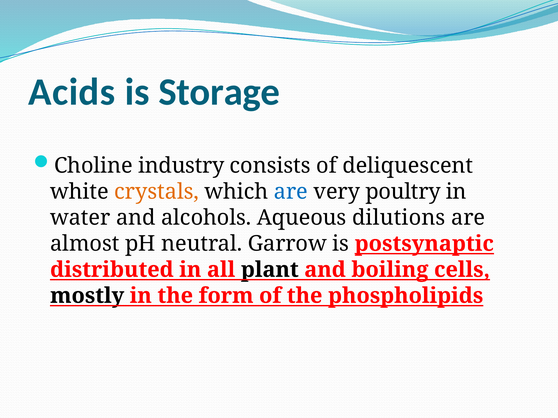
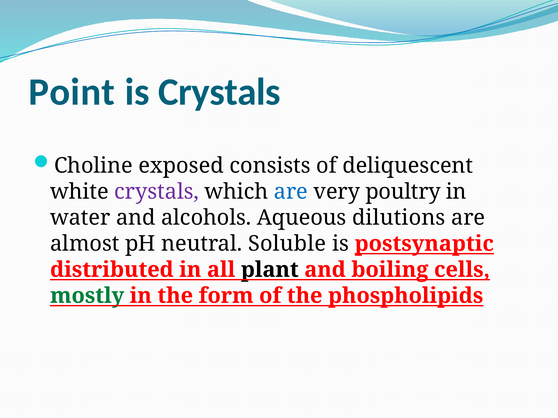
Acids: Acids -> Point
is Storage: Storage -> Crystals
industry: industry -> exposed
crystals at (157, 192) colour: orange -> purple
Garrow: Garrow -> Soluble
mostly colour: black -> green
